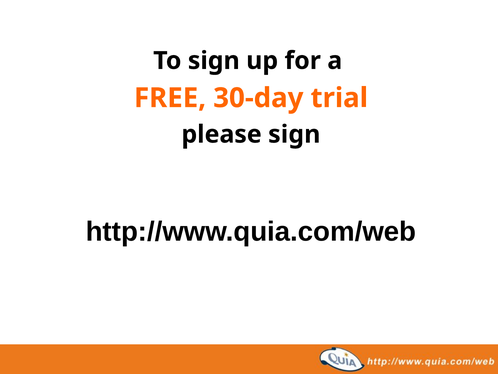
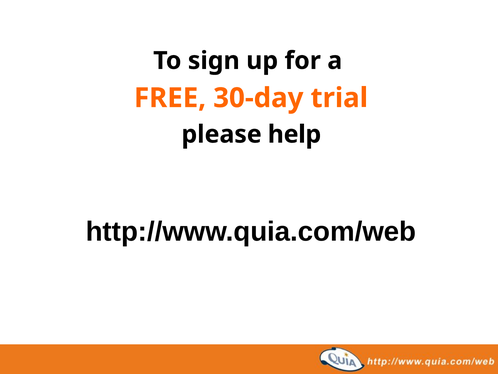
please sign: sign -> help
